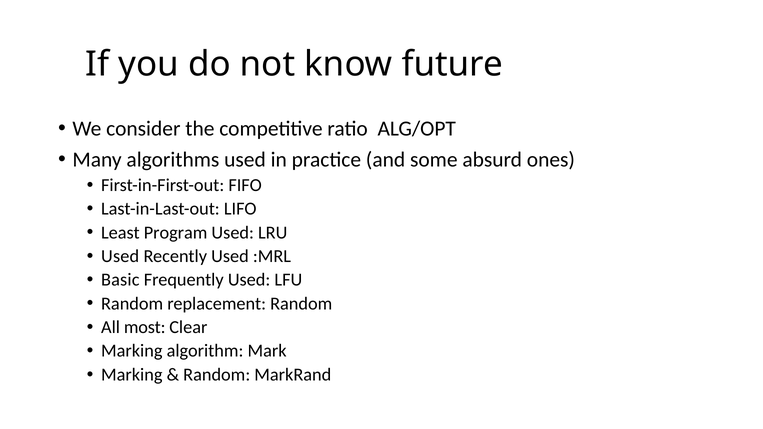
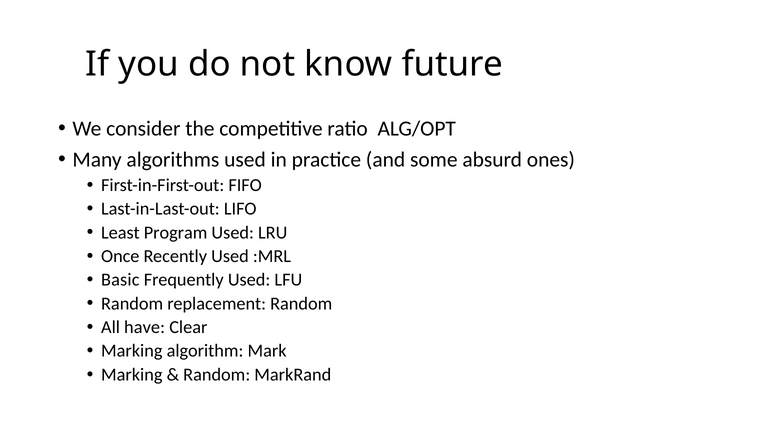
Used at (120, 256): Used -> Once
most: most -> have
